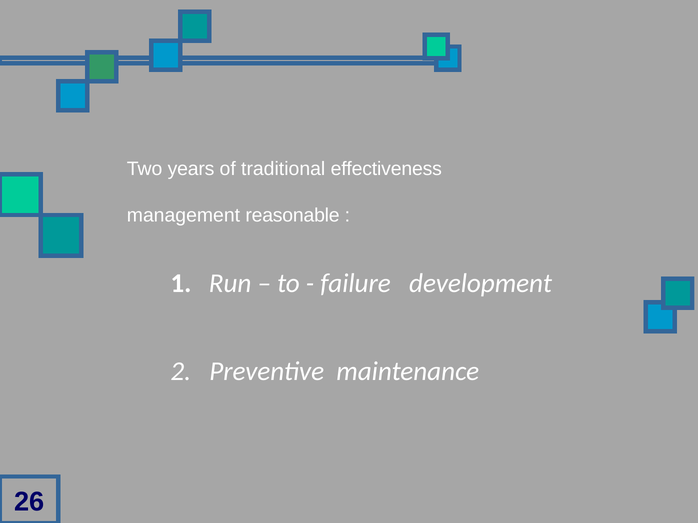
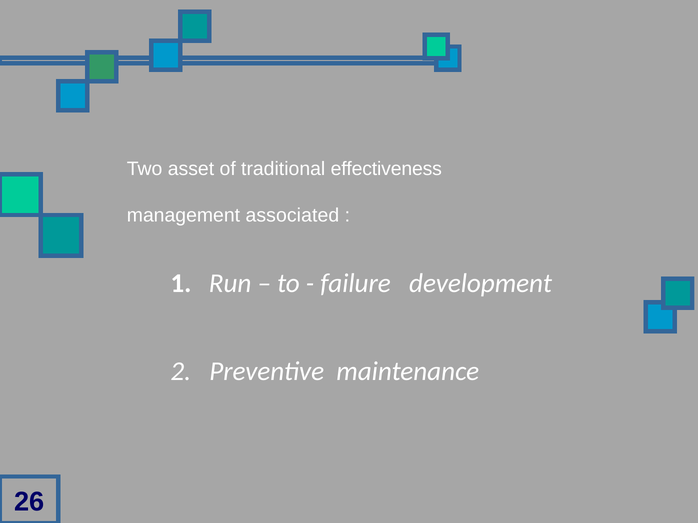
years: years -> asset
reasonable: reasonable -> associated
